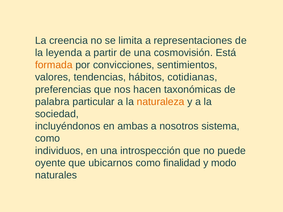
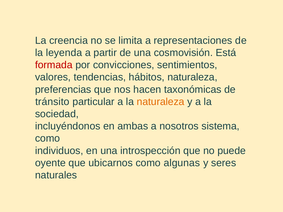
formada colour: orange -> red
hábitos cotidianas: cotidianas -> naturaleza
palabra: palabra -> tránsito
finalidad: finalidad -> algunas
modo: modo -> seres
